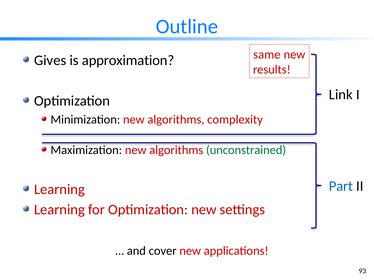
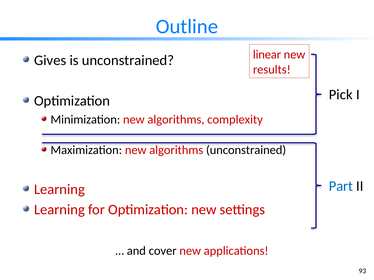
same: same -> linear
is approximation: approximation -> unconstrained
Link: Link -> Pick
unconstrained at (246, 150) colour: green -> black
